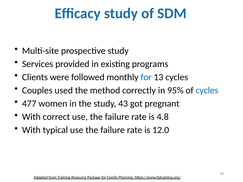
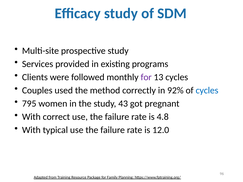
for at (146, 77) colour: blue -> purple
95%: 95% -> 92%
477: 477 -> 795
